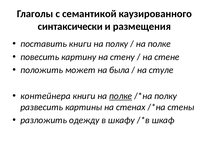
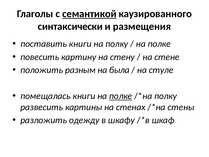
семантикой underline: none -> present
может: может -> разным
контейнера: контейнера -> помещалась
